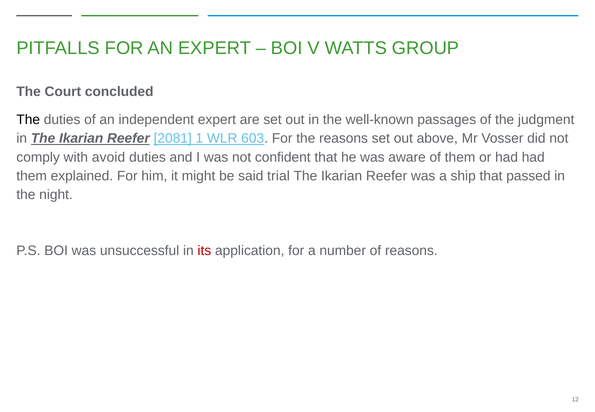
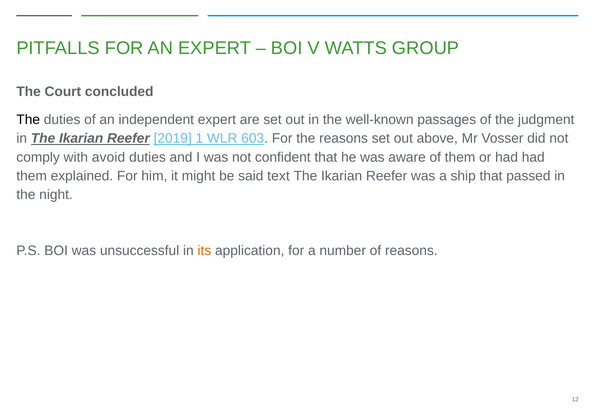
2081: 2081 -> 2019
trial: trial -> text
its colour: red -> orange
